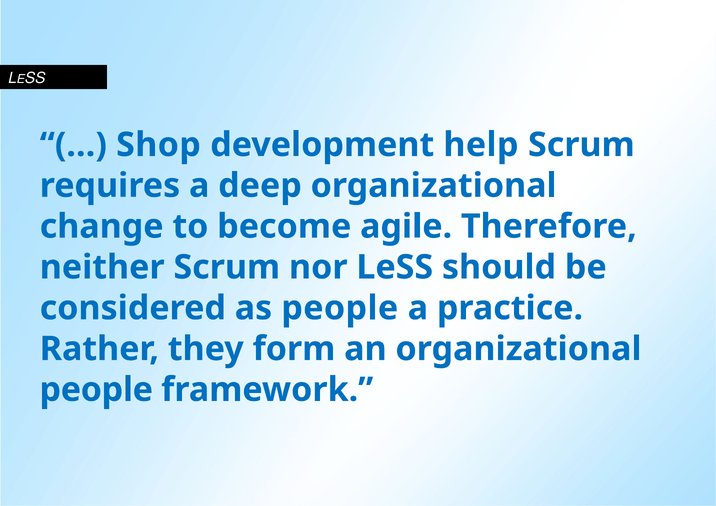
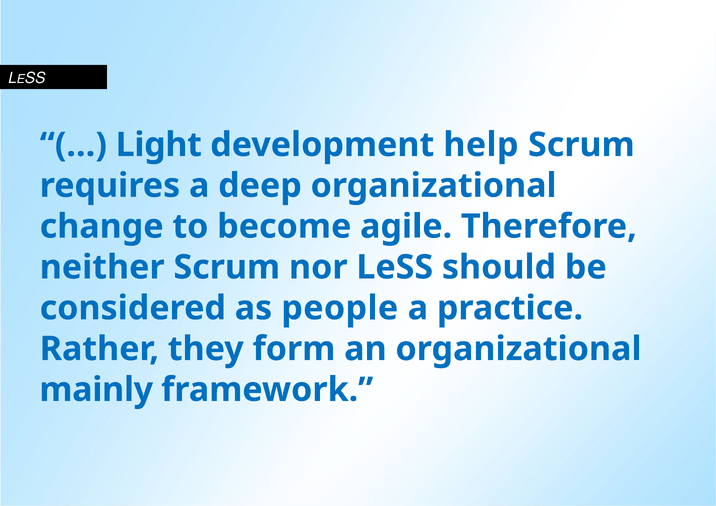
Shop: Shop -> Light
people at (96, 390): people -> mainly
